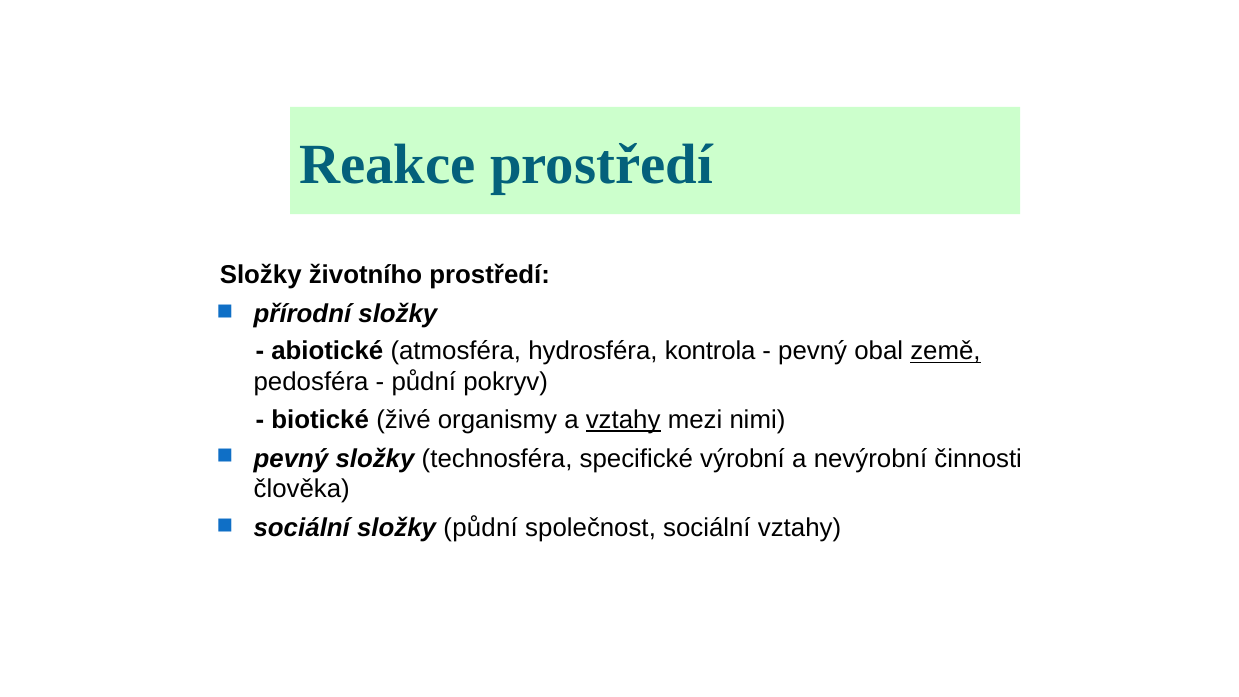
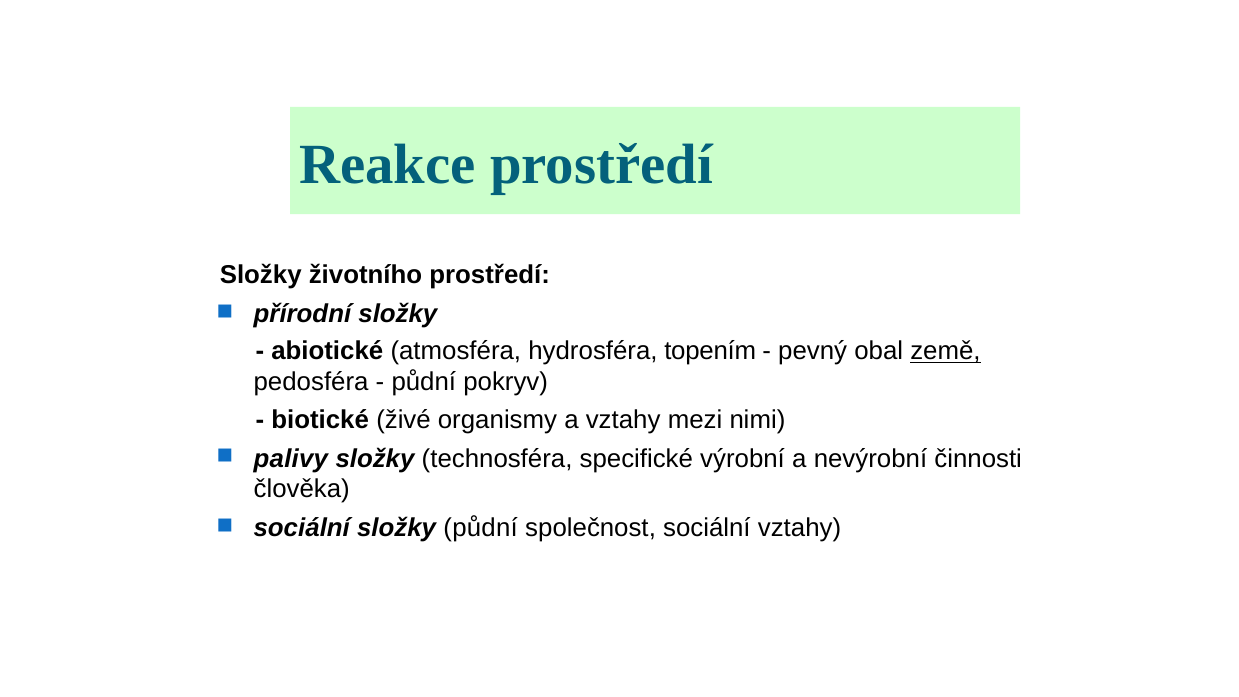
kontrola: kontrola -> topením
vztahy at (623, 420) underline: present -> none
pevný at (291, 458): pevný -> palivy
